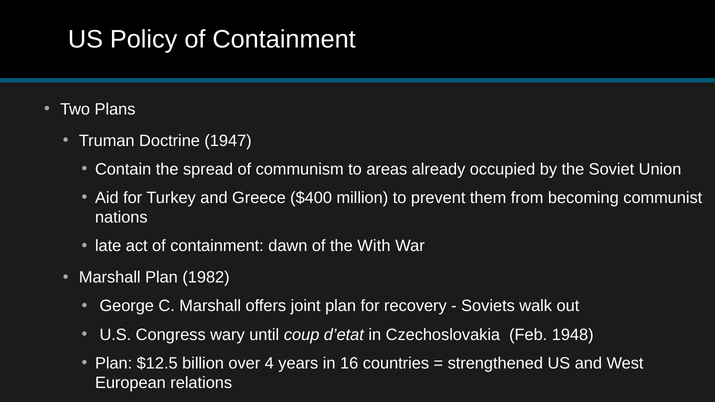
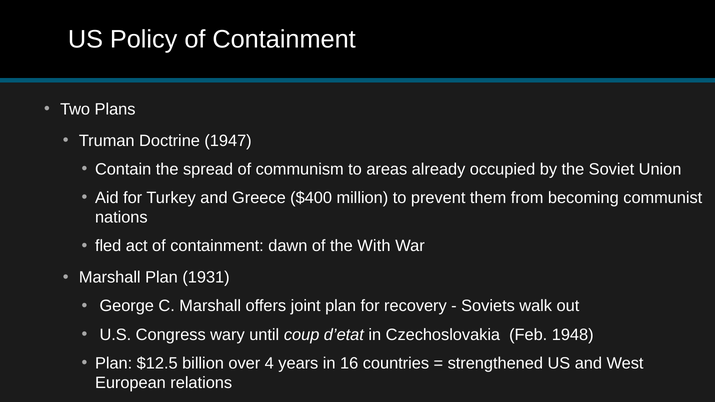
late: late -> fled
1982: 1982 -> 1931
